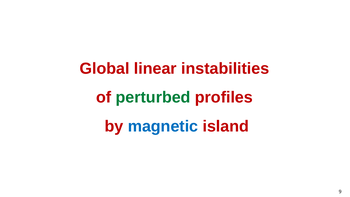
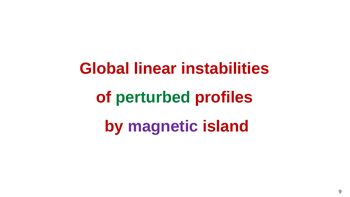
magnetic colour: blue -> purple
